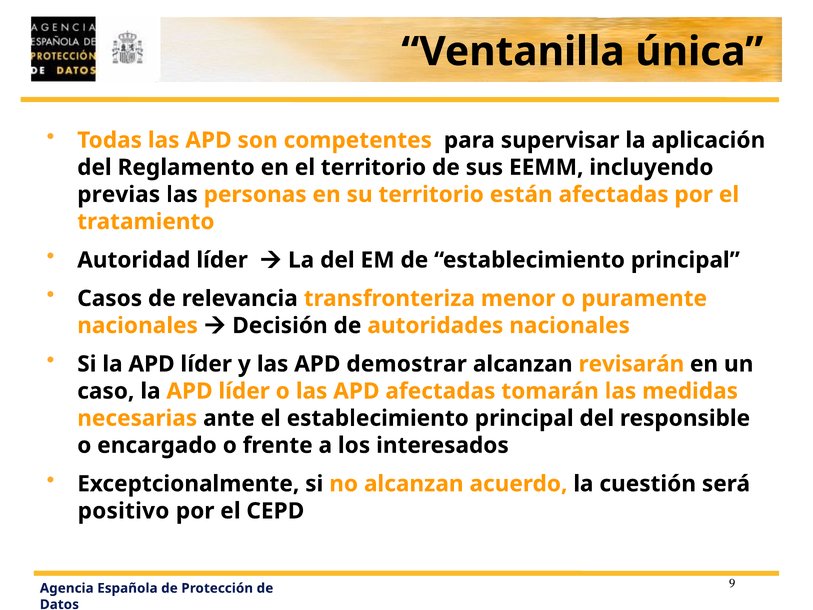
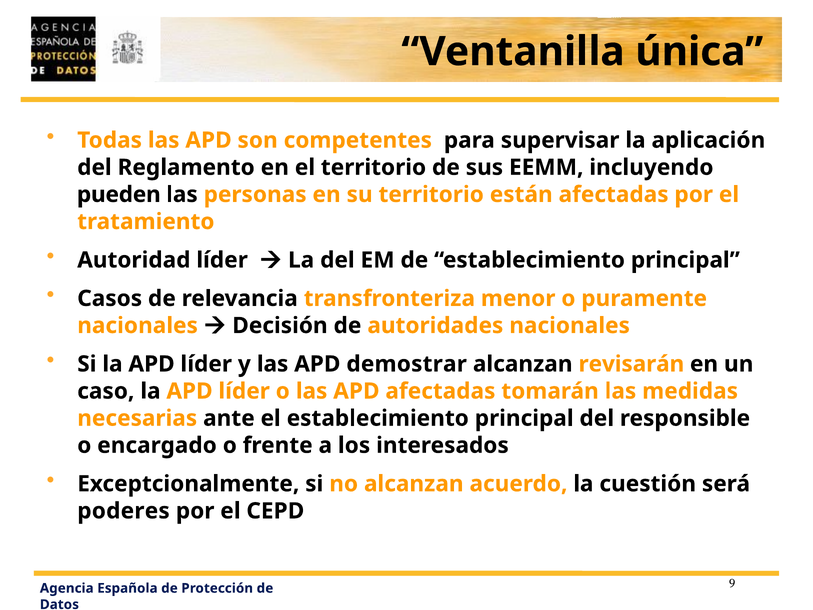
previas: previas -> pueden
positivo: positivo -> poderes
